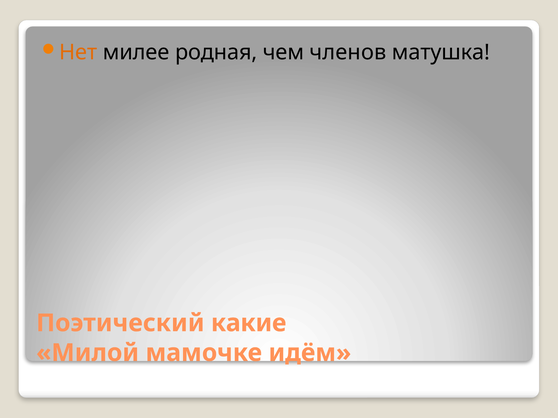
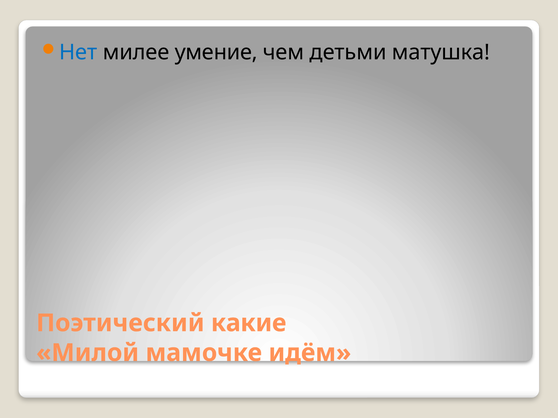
Нет colour: orange -> blue
родная: родная -> умение
членов: членов -> детьми
